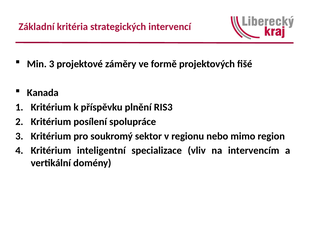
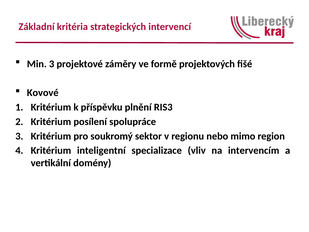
Kanada: Kanada -> Kovové
